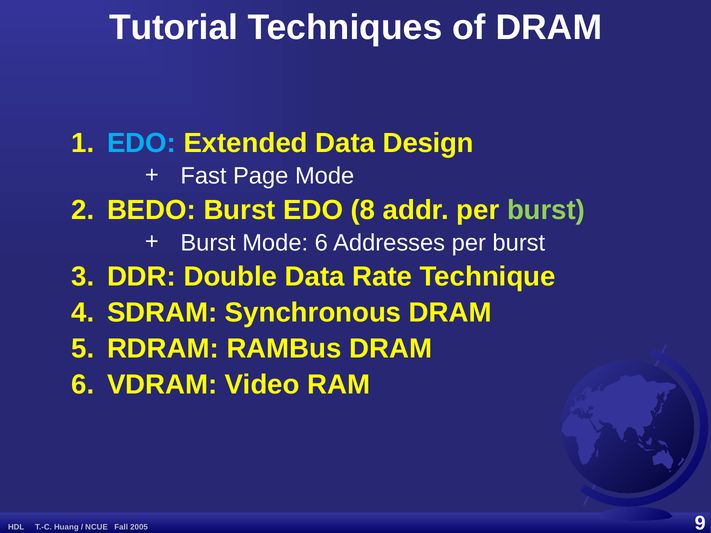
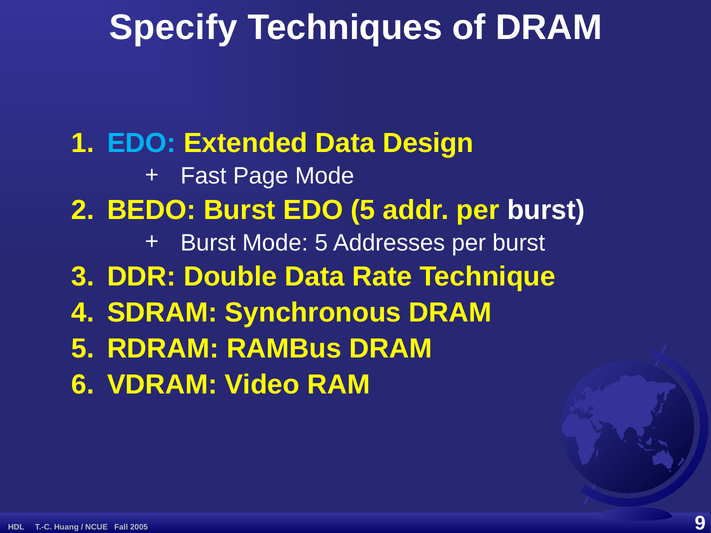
Tutorial: Tutorial -> Specify
EDO 8: 8 -> 5
burst at (546, 210) colour: light green -> white
Mode 6: 6 -> 5
